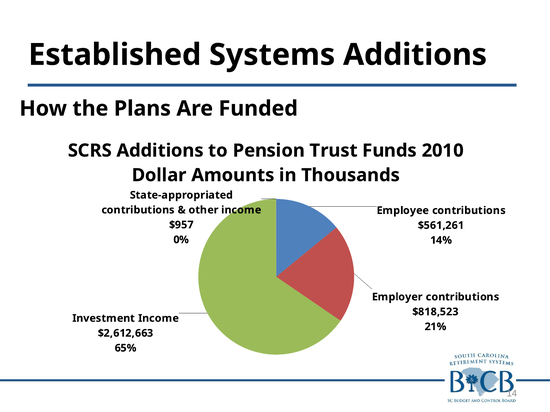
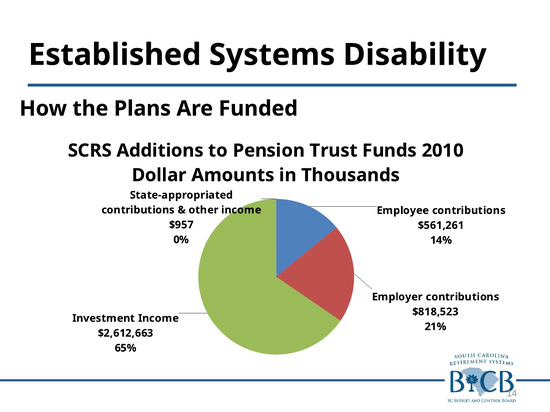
Systems Additions: Additions -> Disability
